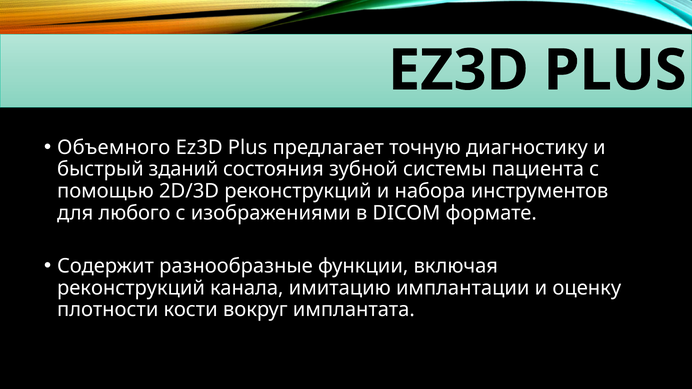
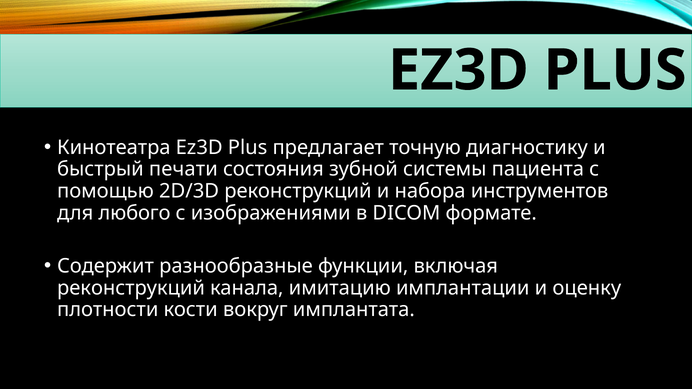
Объемного: Объемного -> Кинотеатра
зданий: зданий -> печати
